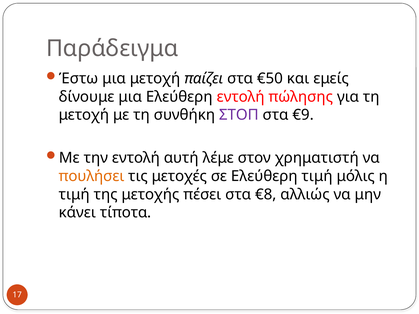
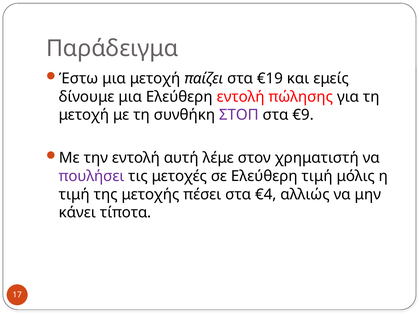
€50: €50 -> €19
πουλήσει colour: orange -> purple
€8: €8 -> €4
